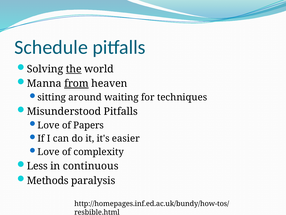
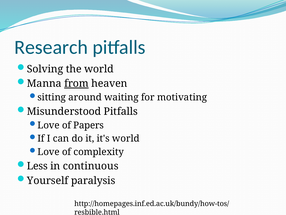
Schedule: Schedule -> Research
the underline: present -> none
techniques: techniques -> motivating
it's easier: easier -> world
Methods: Methods -> Yourself
